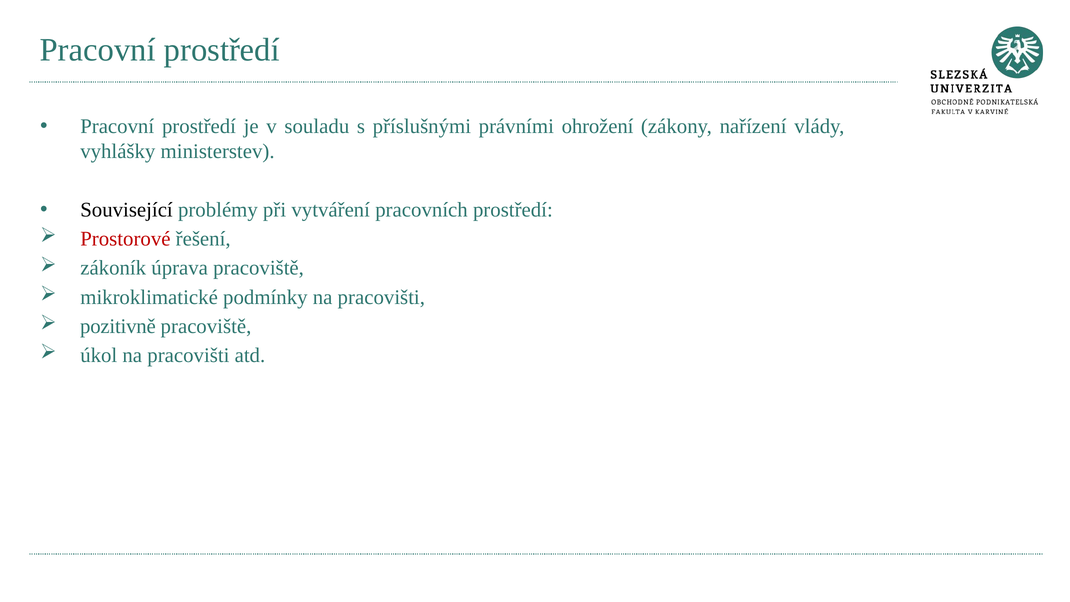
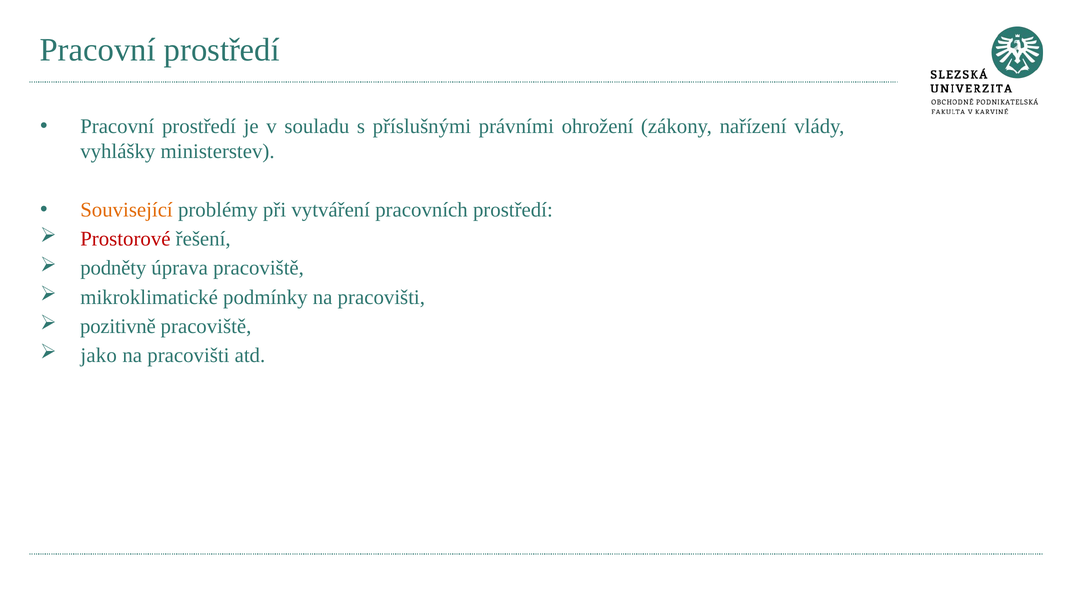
Související colour: black -> orange
zákoník: zákoník -> podněty
úkol: úkol -> jako
